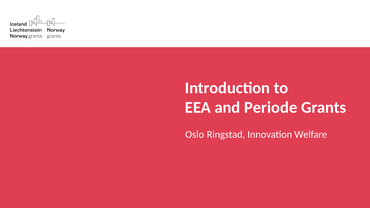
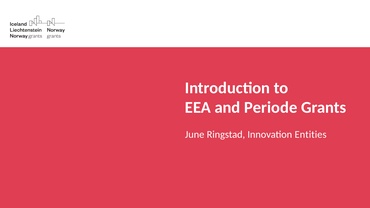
Oslo: Oslo -> June
Welfare: Welfare -> Entities
